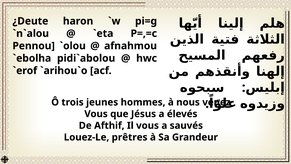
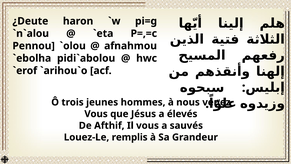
prêtres: prêtres -> remplis
